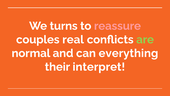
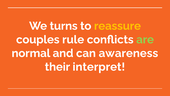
reassure colour: pink -> yellow
real: real -> rule
everything: everything -> awareness
